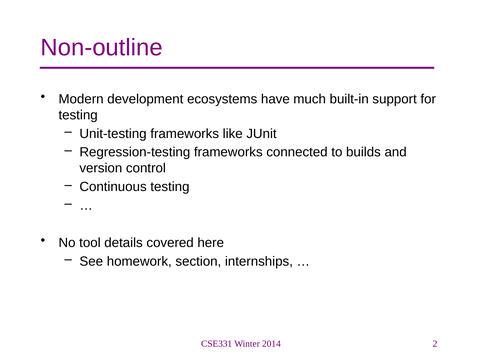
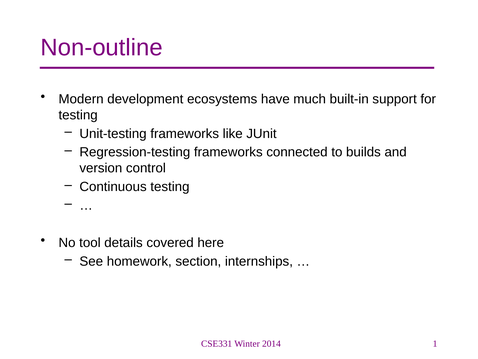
2: 2 -> 1
